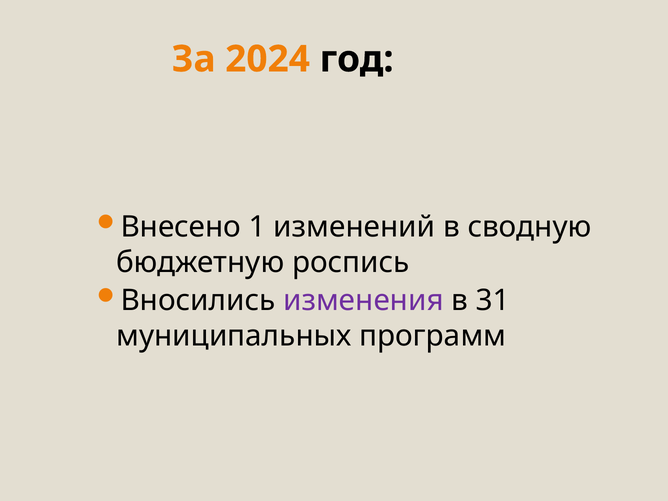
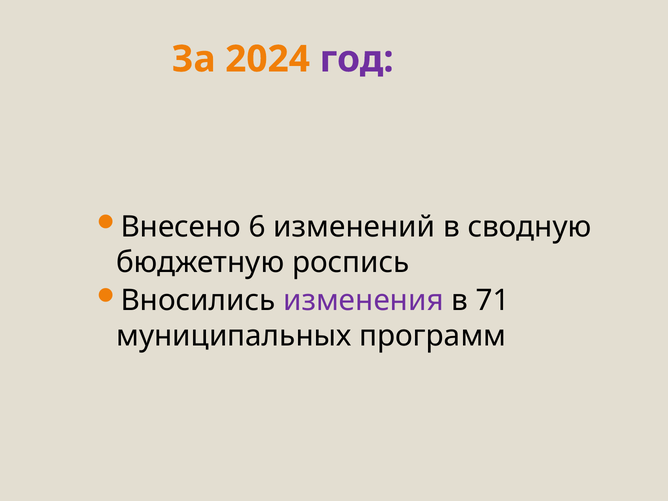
год colour: black -> purple
1: 1 -> 6
31: 31 -> 71
